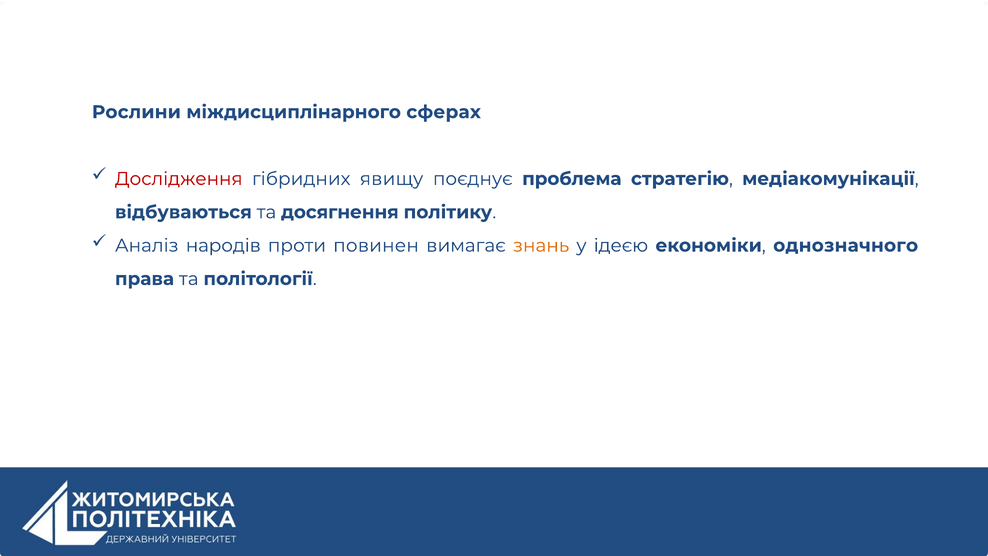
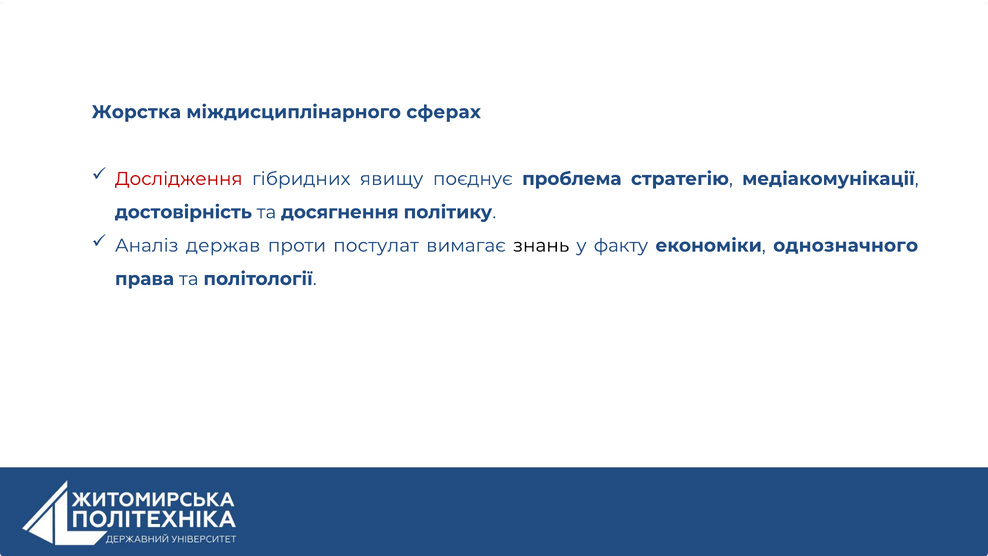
Рослини: Рослини -> Жорстка
відбуваються: відбуваються -> достовірність
народів: народів -> держав
повинен: повинен -> постулат
знань colour: orange -> black
ідеєю: ідеєю -> факту
